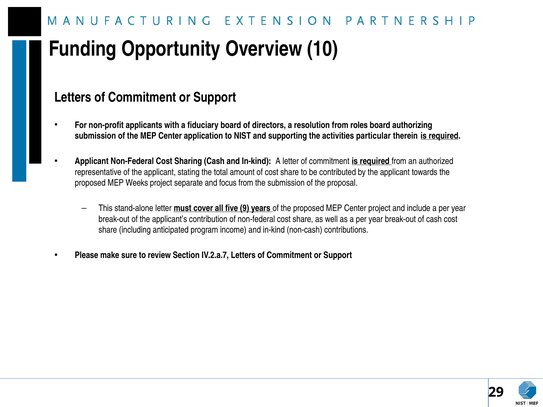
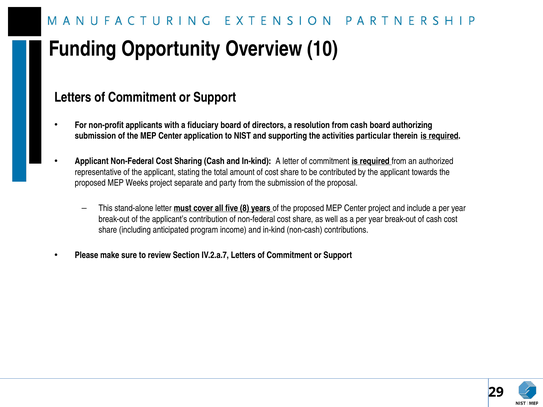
from roles: roles -> cash
focus: focus -> party
9: 9 -> 8
